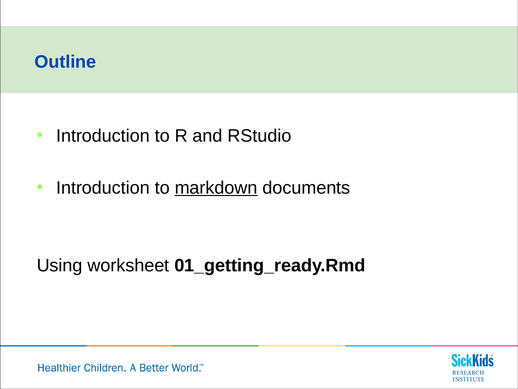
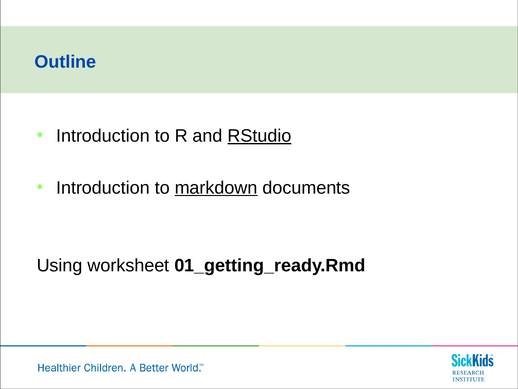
RStudio underline: none -> present
